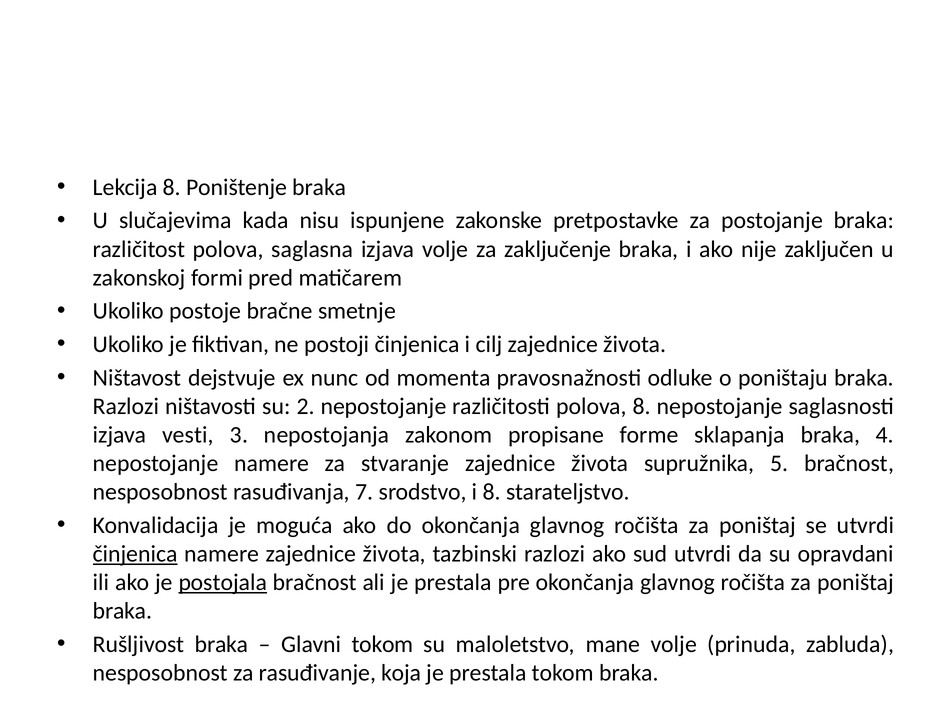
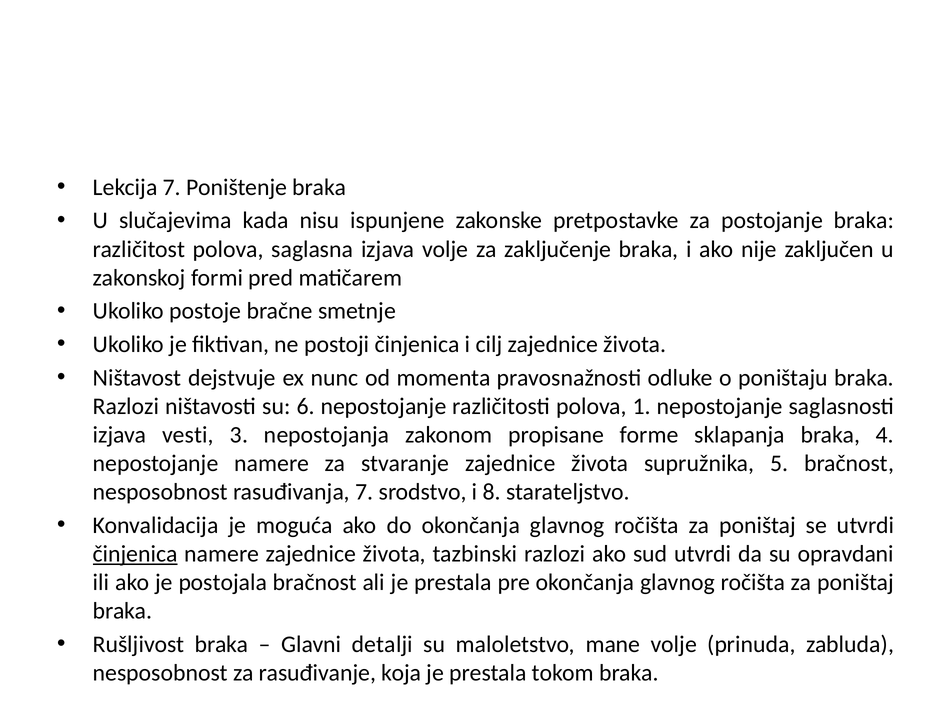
Lekcija 8: 8 -> 7
2: 2 -> 6
polova 8: 8 -> 1
postojala underline: present -> none
Glavni tokom: tokom -> detalji
